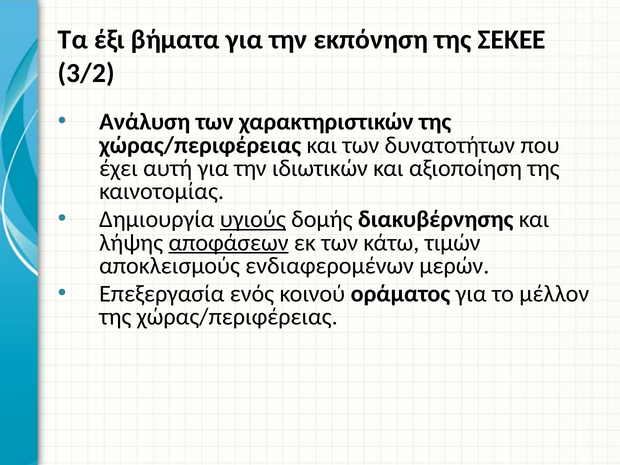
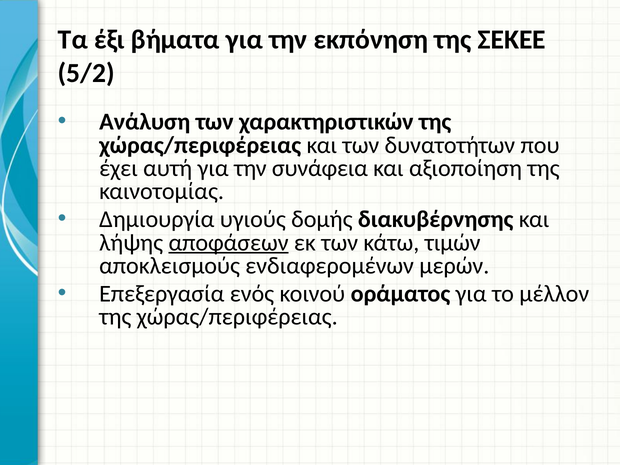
3/2: 3/2 -> 5/2
ιδιωτικών: ιδιωτικών -> συνάφεια
υγιούς underline: present -> none
